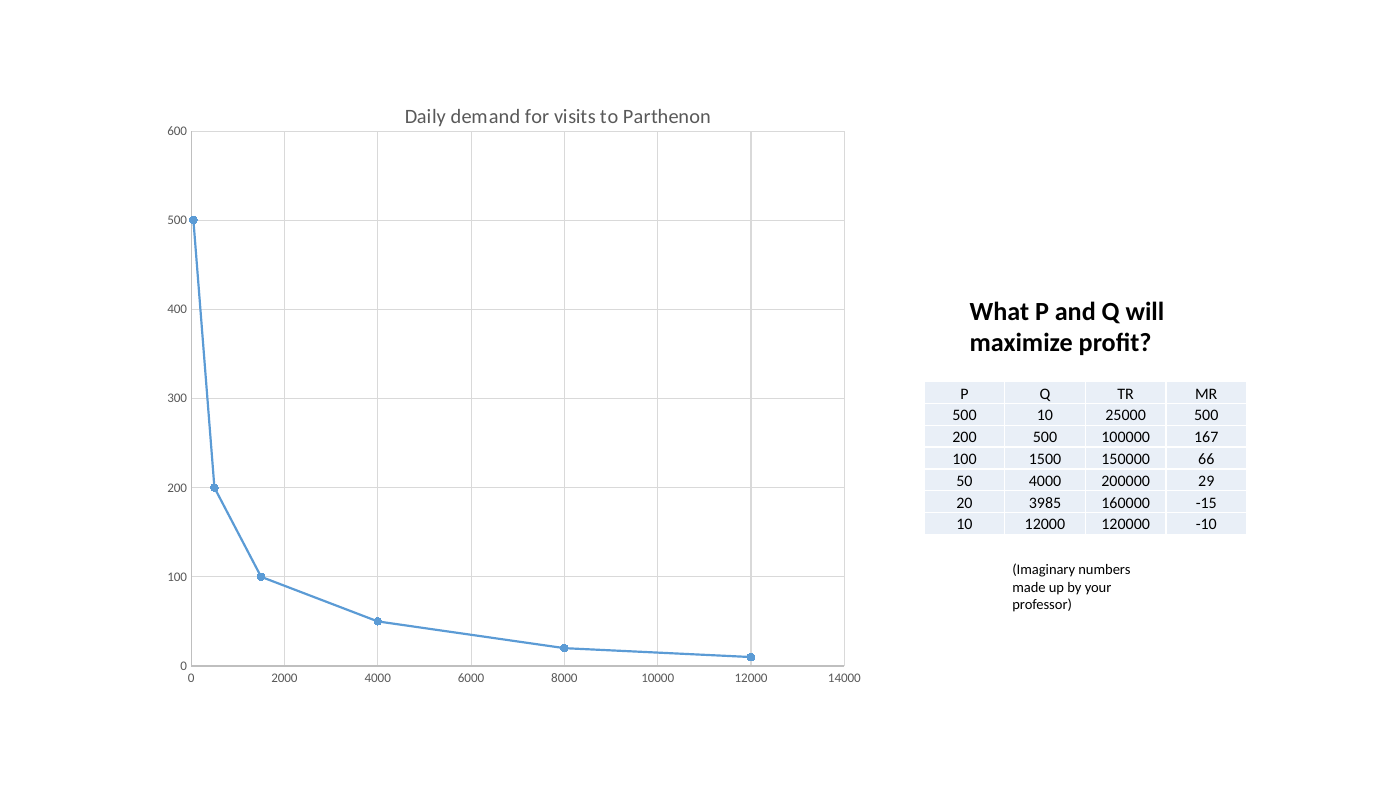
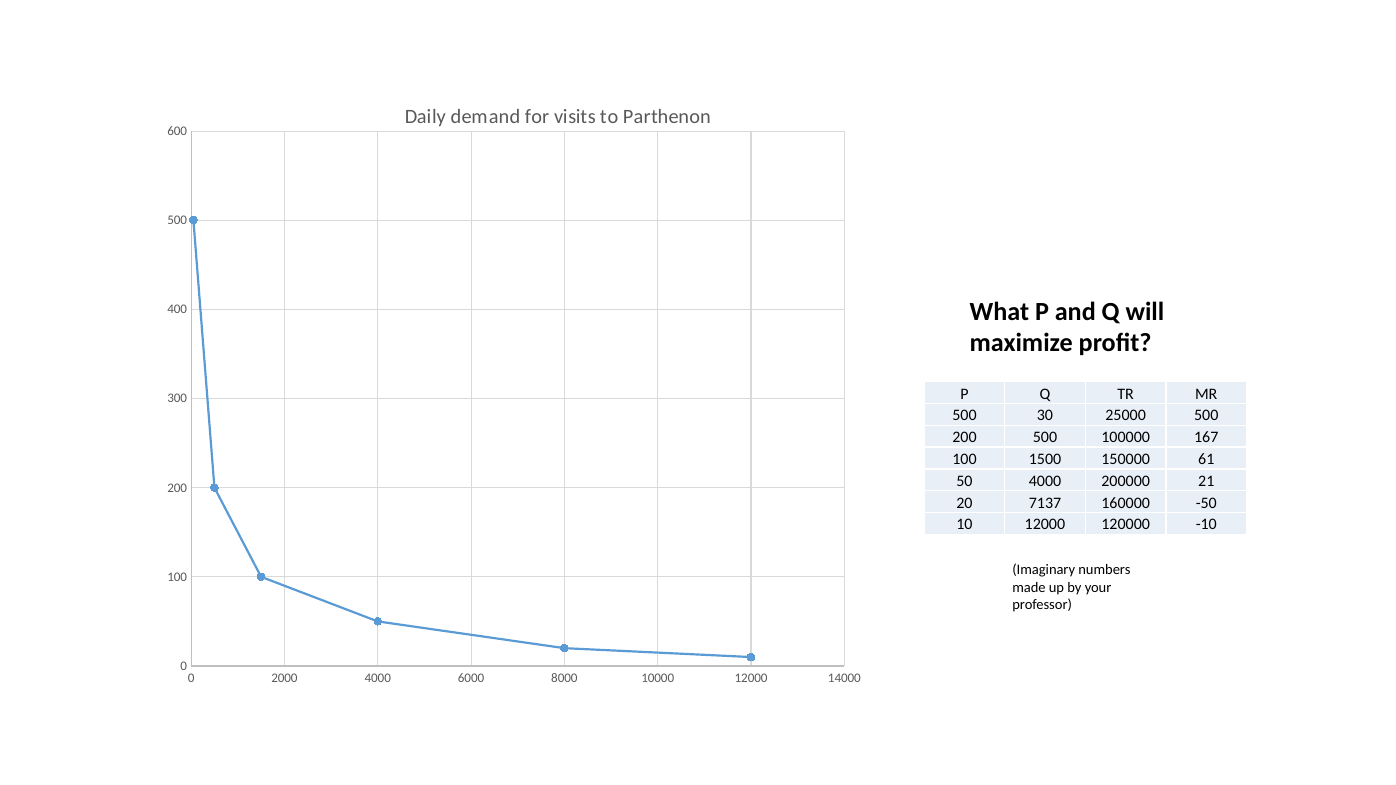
500 10: 10 -> 30
66: 66 -> 61
29: 29 -> 21
3985: 3985 -> 7137
-15: -15 -> -50
